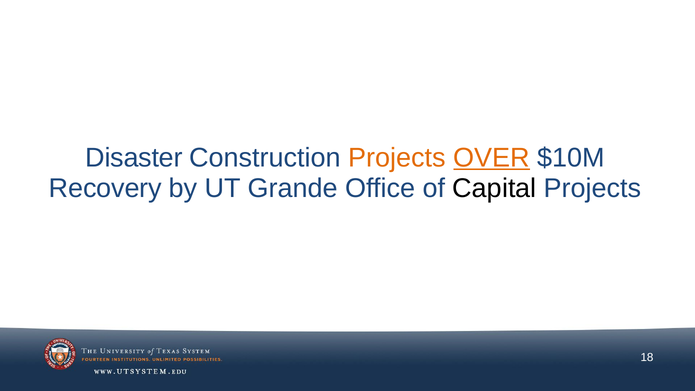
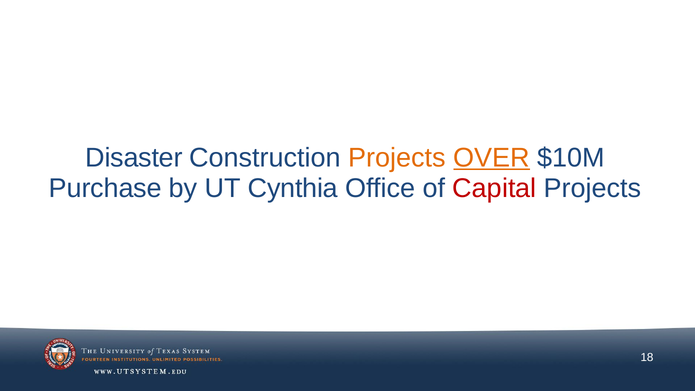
Recovery: Recovery -> Purchase
Grande: Grande -> Cynthia
Capital colour: black -> red
